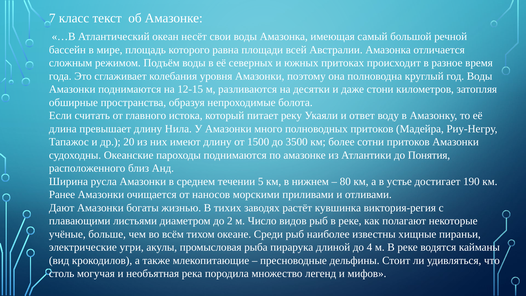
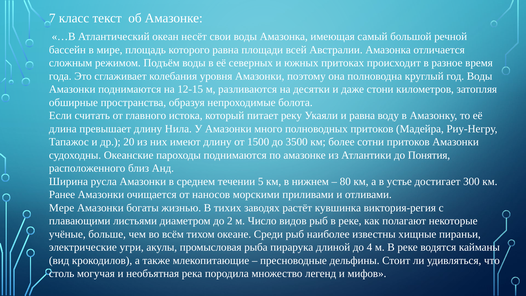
и ответ: ответ -> равна
190: 190 -> 300
Дают: Дают -> Мере
